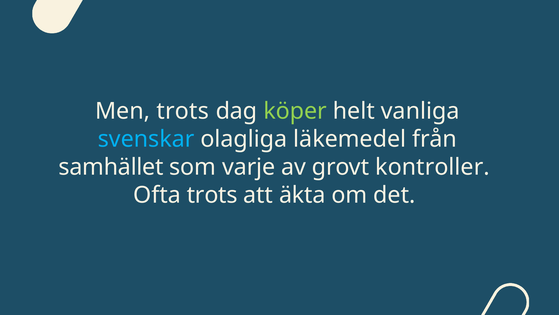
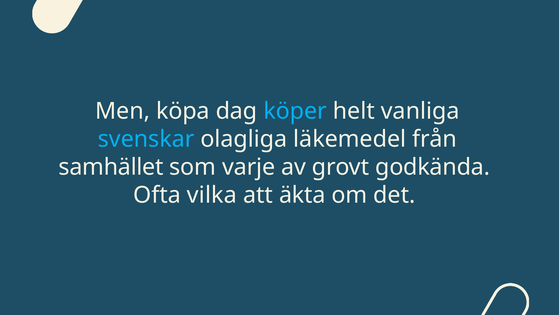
Men trots: trots -> köpa
köper colour: light green -> light blue
kontroller: kontroller -> godkända
Ofta trots: trots -> vilka
